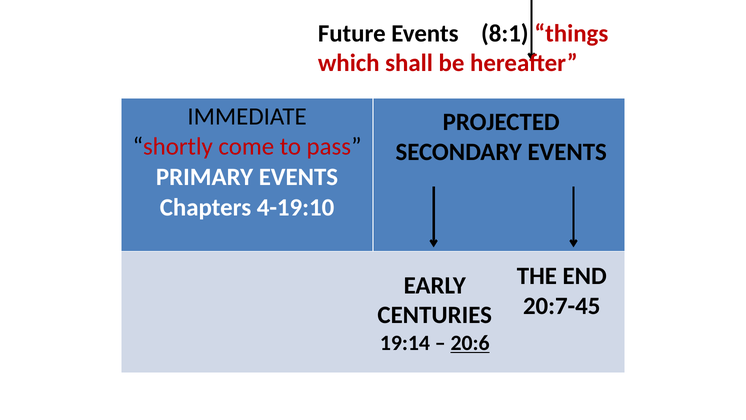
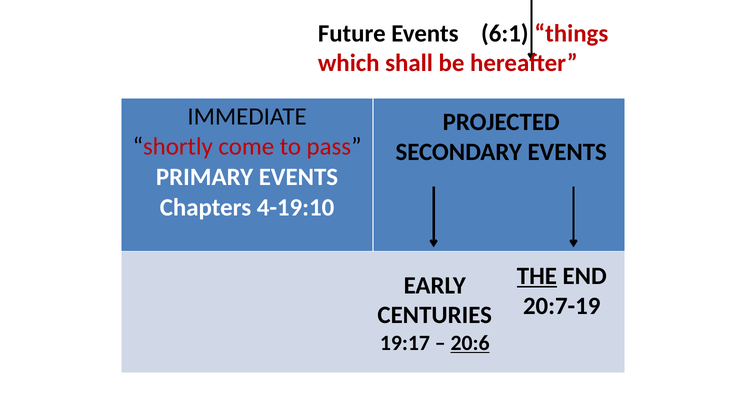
8:1: 8:1 -> 6:1
THE underline: none -> present
20:7-45: 20:7-45 -> 20:7-19
19:14: 19:14 -> 19:17
